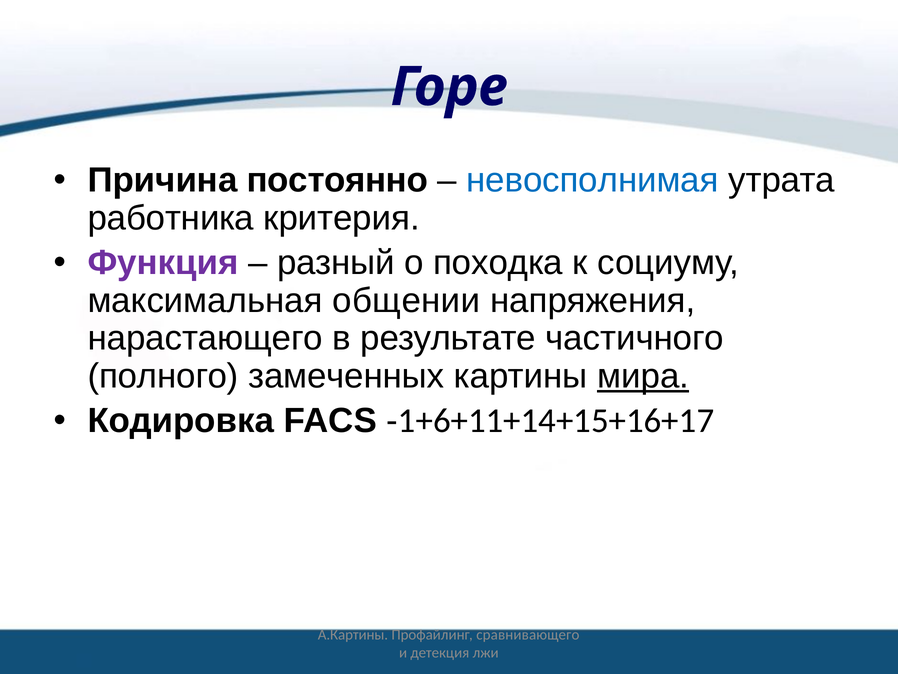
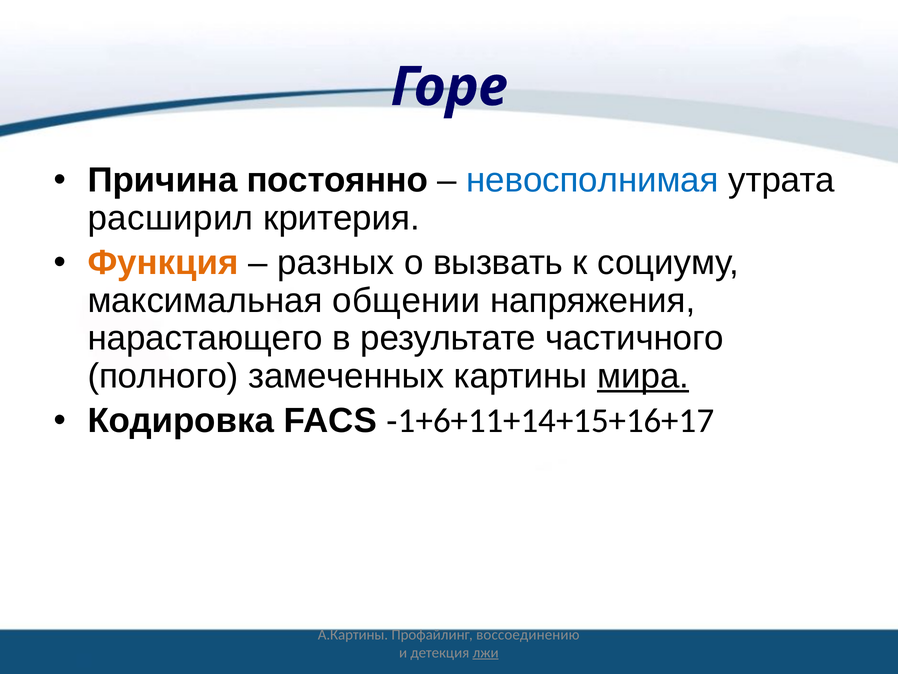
работника: работника -> расширил
Функция colour: purple -> orange
разный: разный -> разных
походка: походка -> вызвать
сравнивающего: сравнивающего -> воссоединению
лжи underline: none -> present
